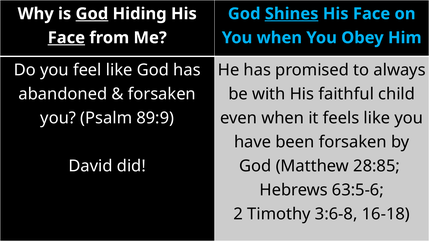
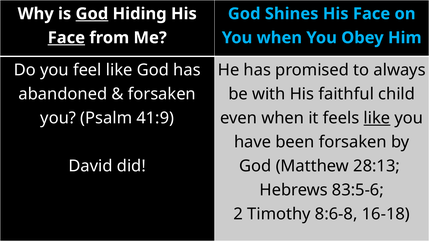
Shines underline: present -> none
89:9: 89:9 -> 41:9
like at (377, 118) underline: none -> present
28:85: 28:85 -> 28:13
63:5-6: 63:5-6 -> 83:5-6
3:6-8: 3:6-8 -> 8:6-8
